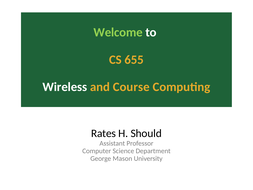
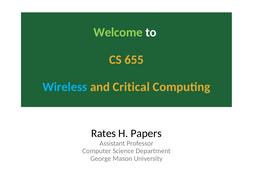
Wireless colour: white -> light blue
Course: Course -> Critical
Should: Should -> Papers
